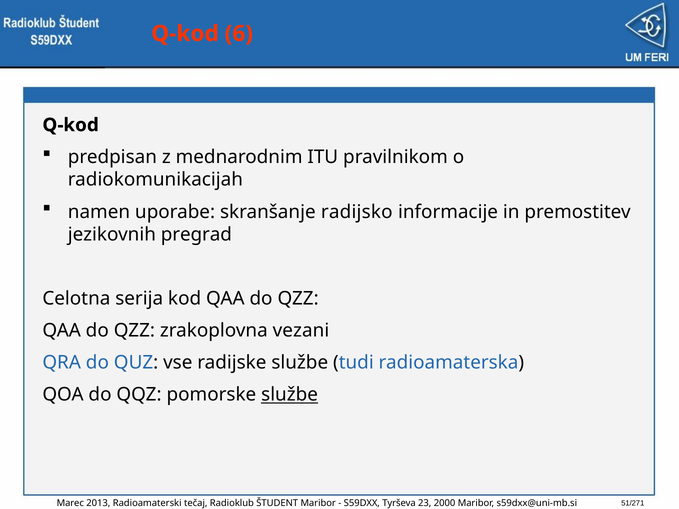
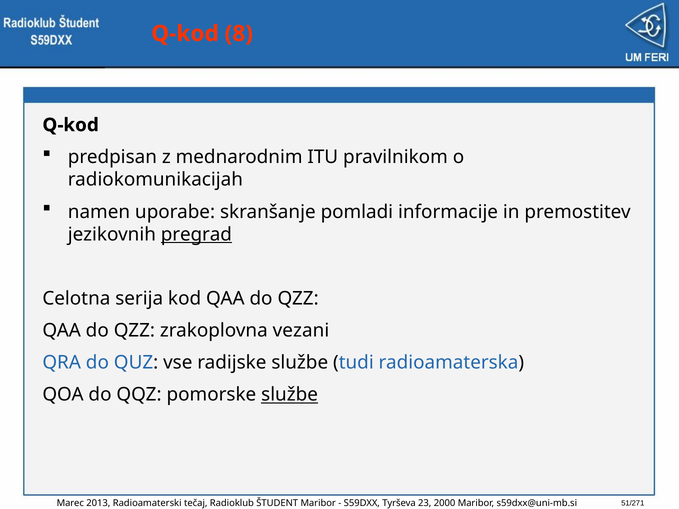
6: 6 -> 8
radijsko: radijsko -> pomladi
pregrad underline: none -> present
